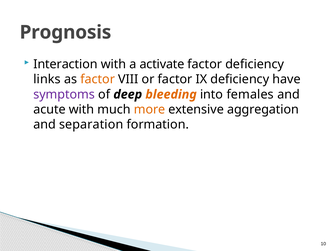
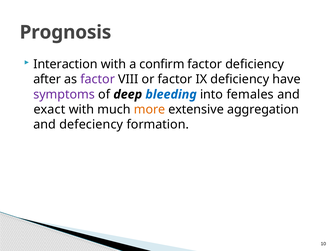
activate: activate -> confirm
links: links -> after
factor at (98, 79) colour: orange -> purple
bleeding colour: orange -> blue
acute: acute -> exact
separation: separation -> defeciency
